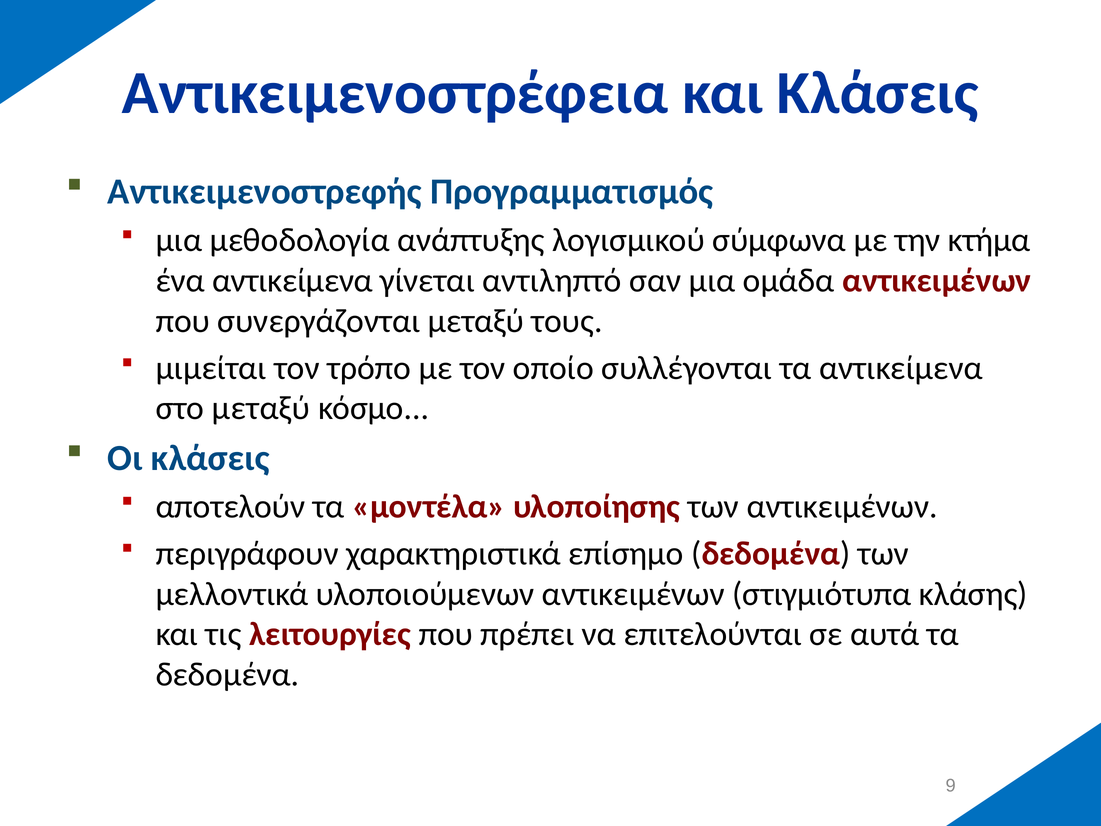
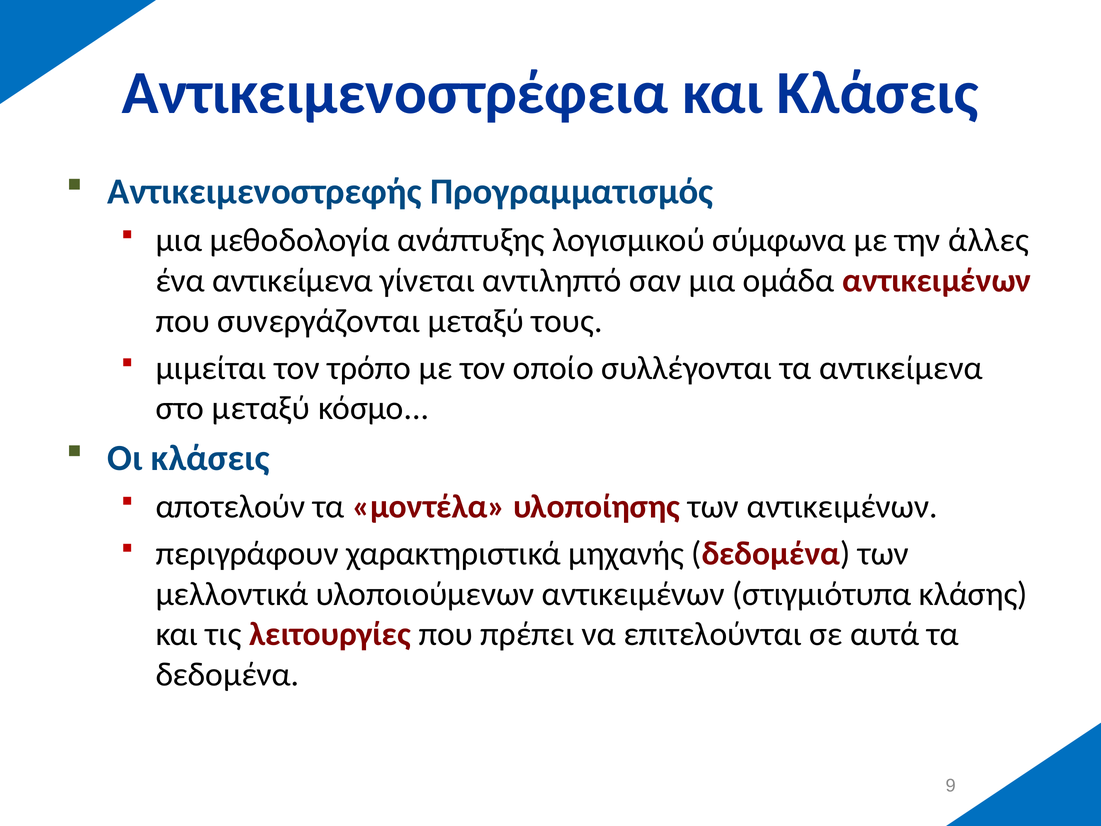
κτήμα: κτήμα -> άλλες
επίσημο: επίσημο -> μηχανής
